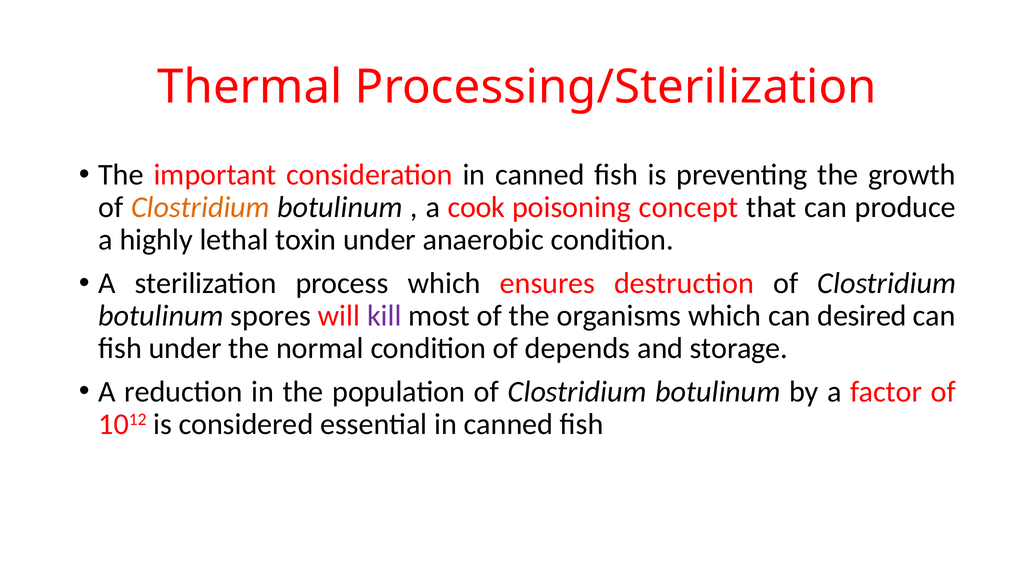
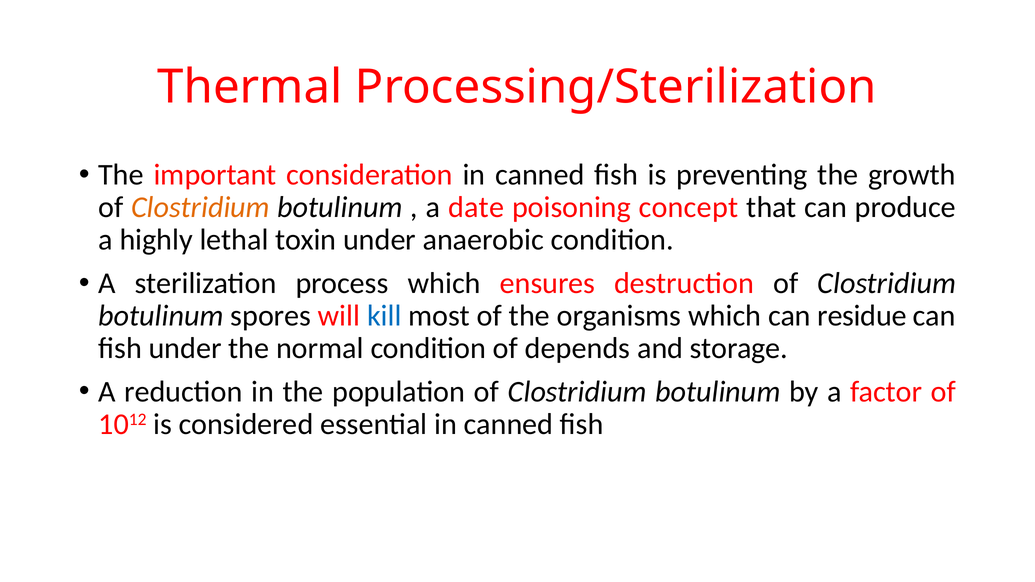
cook: cook -> date
kill colour: purple -> blue
desired: desired -> residue
